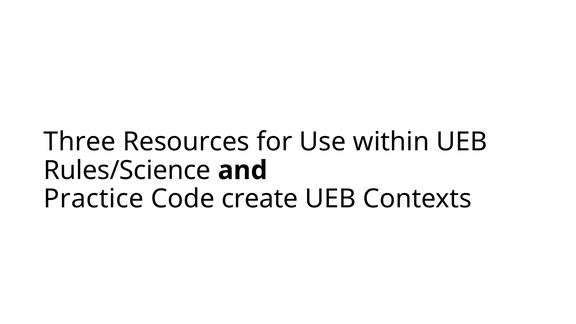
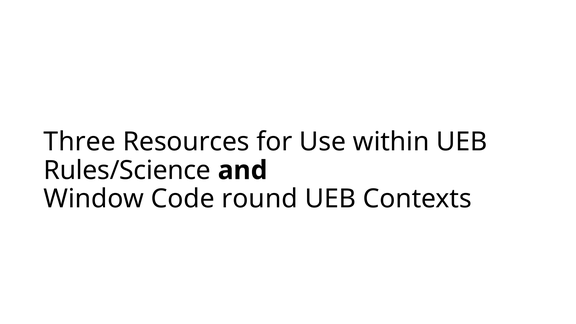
Practice: Practice -> Window
create: create -> round
